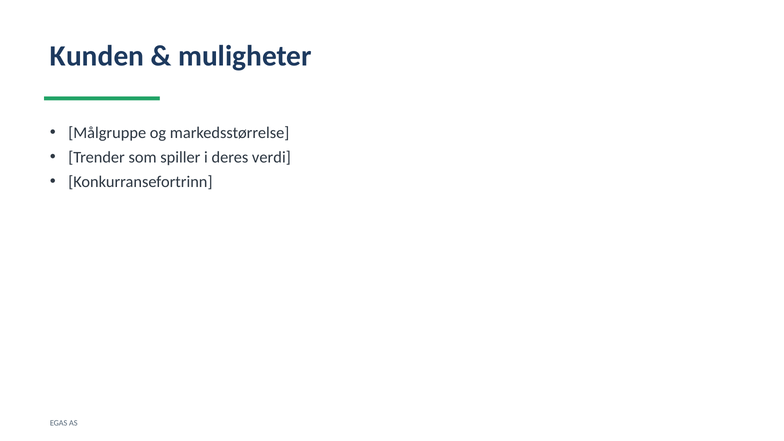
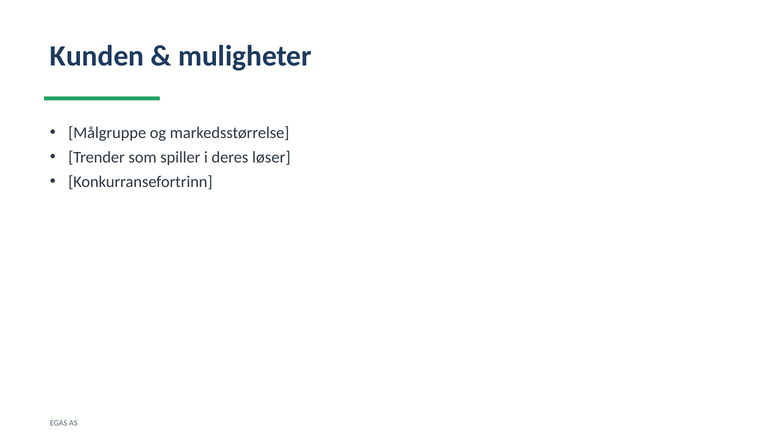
verdi: verdi -> løser
